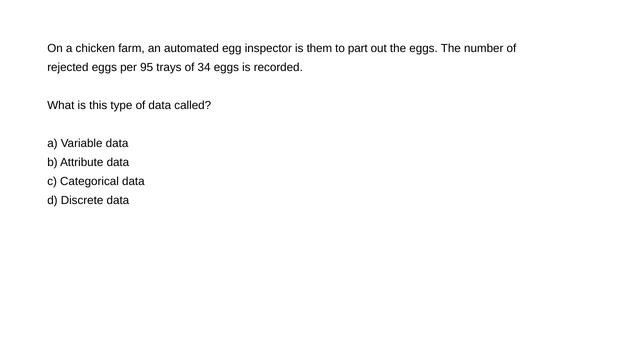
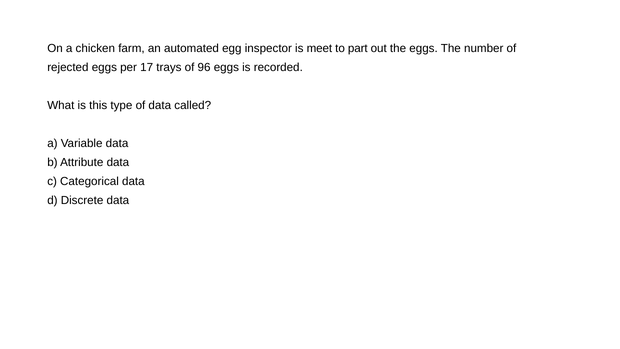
them: them -> meet
95: 95 -> 17
34: 34 -> 96
